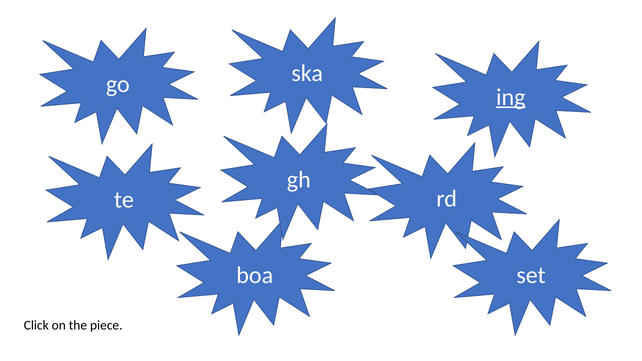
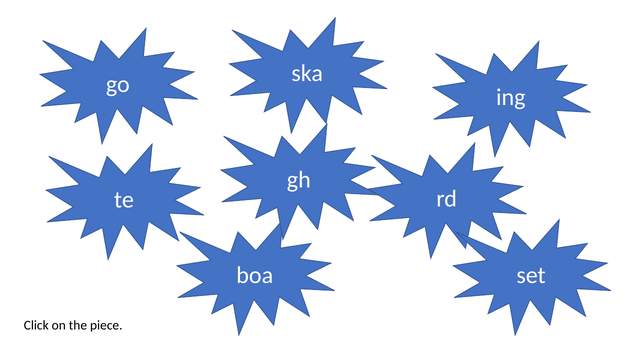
ing underline: present -> none
